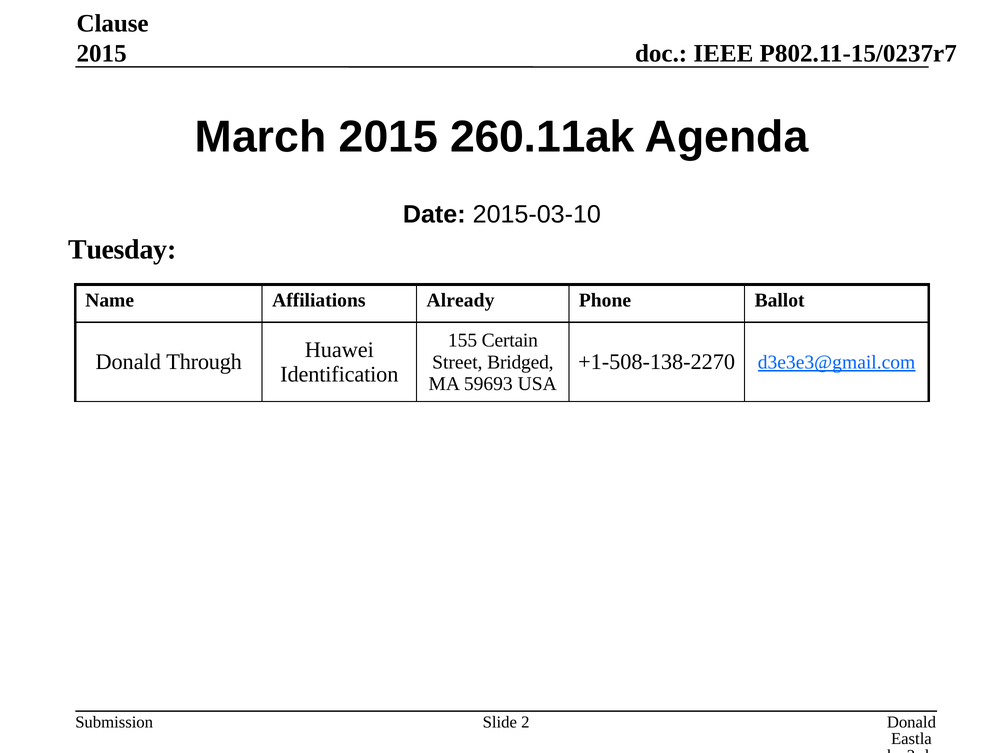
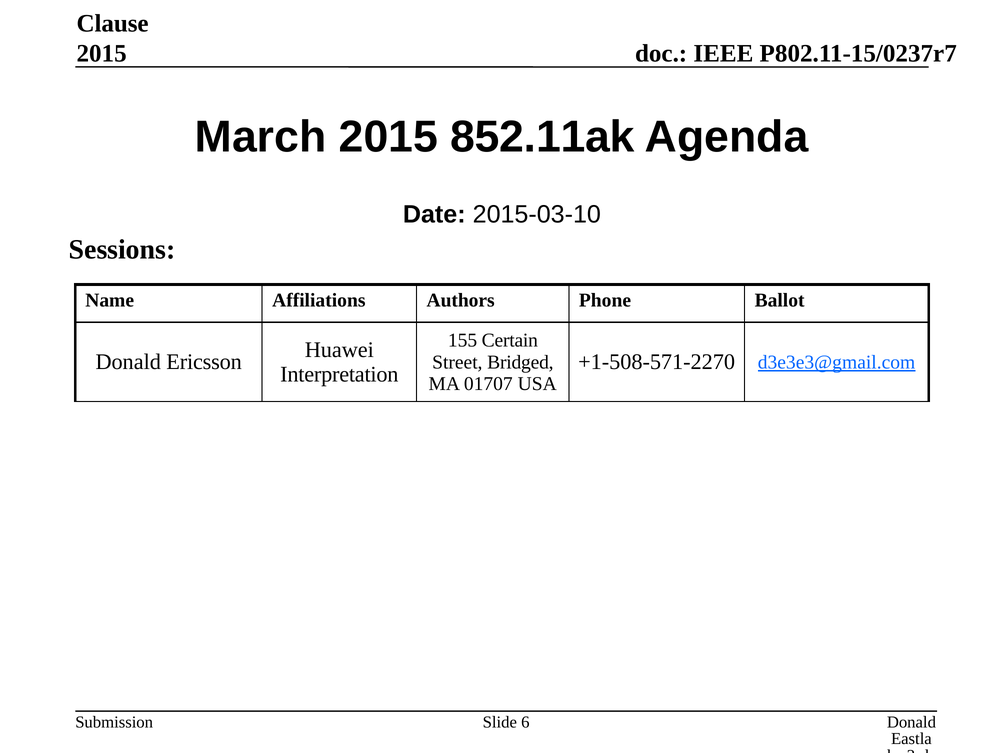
260.11ak: 260.11ak -> 852.11ak
Tuesday: Tuesday -> Sessions
Already: Already -> Authors
Through: Through -> Ericsson
+1-508-138-2270: +1-508-138-2270 -> +1-508-571-2270
Identification: Identification -> Interpretation
59693: 59693 -> 01707
2: 2 -> 6
